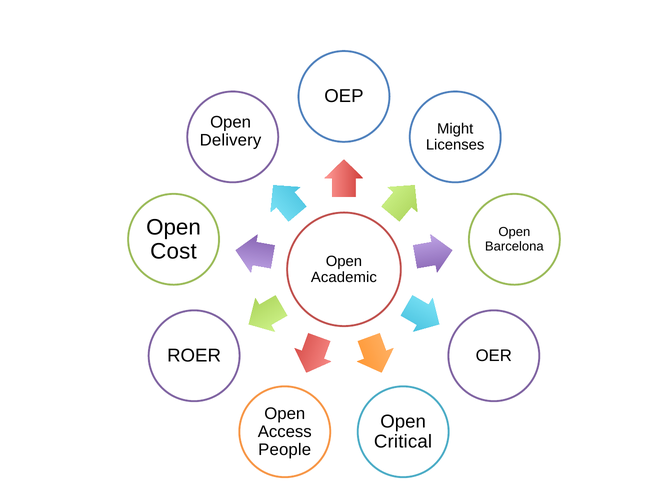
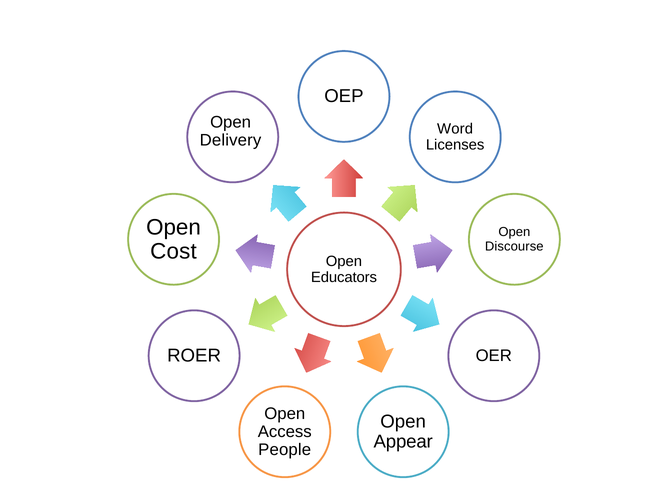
Might: Might -> Word
Barcelona: Barcelona -> Discourse
Academic: Academic -> Educators
Critical: Critical -> Appear
